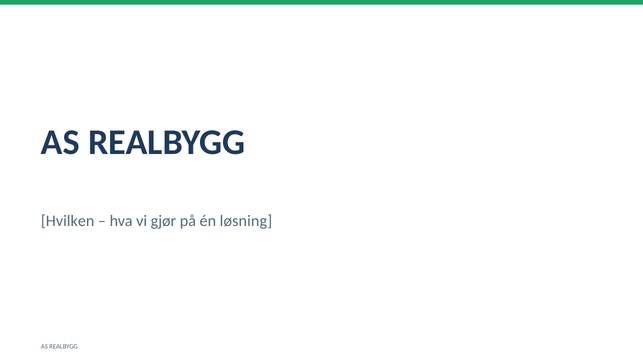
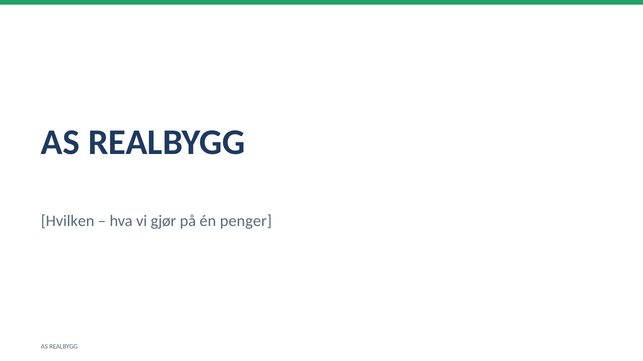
løsning: løsning -> penger
